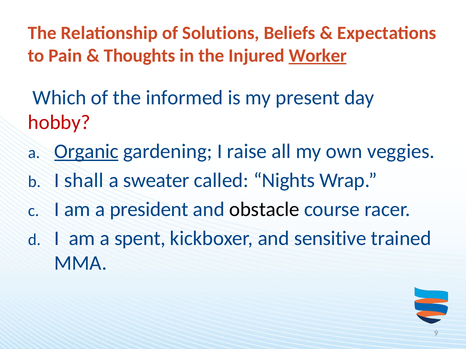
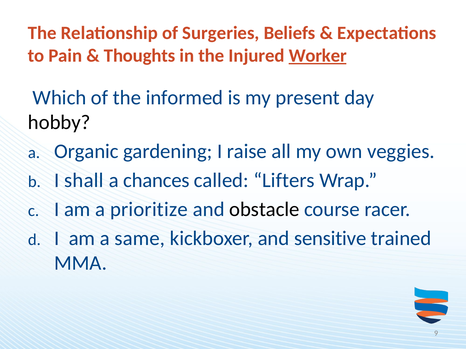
Solutions: Solutions -> Surgeries
hobby colour: red -> black
Organic underline: present -> none
sweater: sweater -> chances
Nights: Nights -> Lifters
president: president -> prioritize
spent: spent -> same
